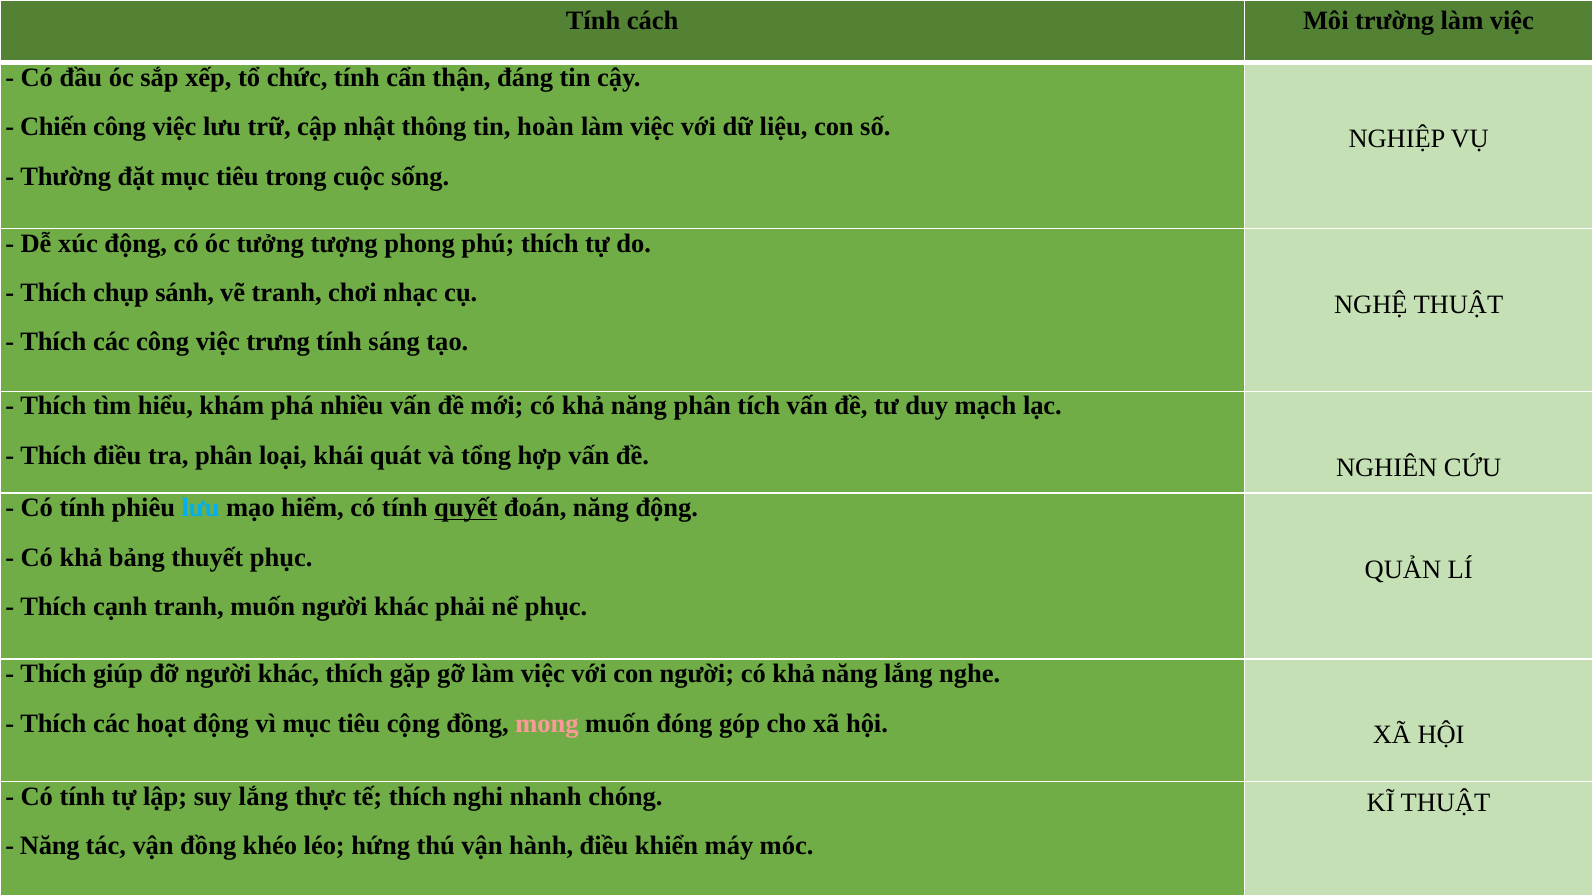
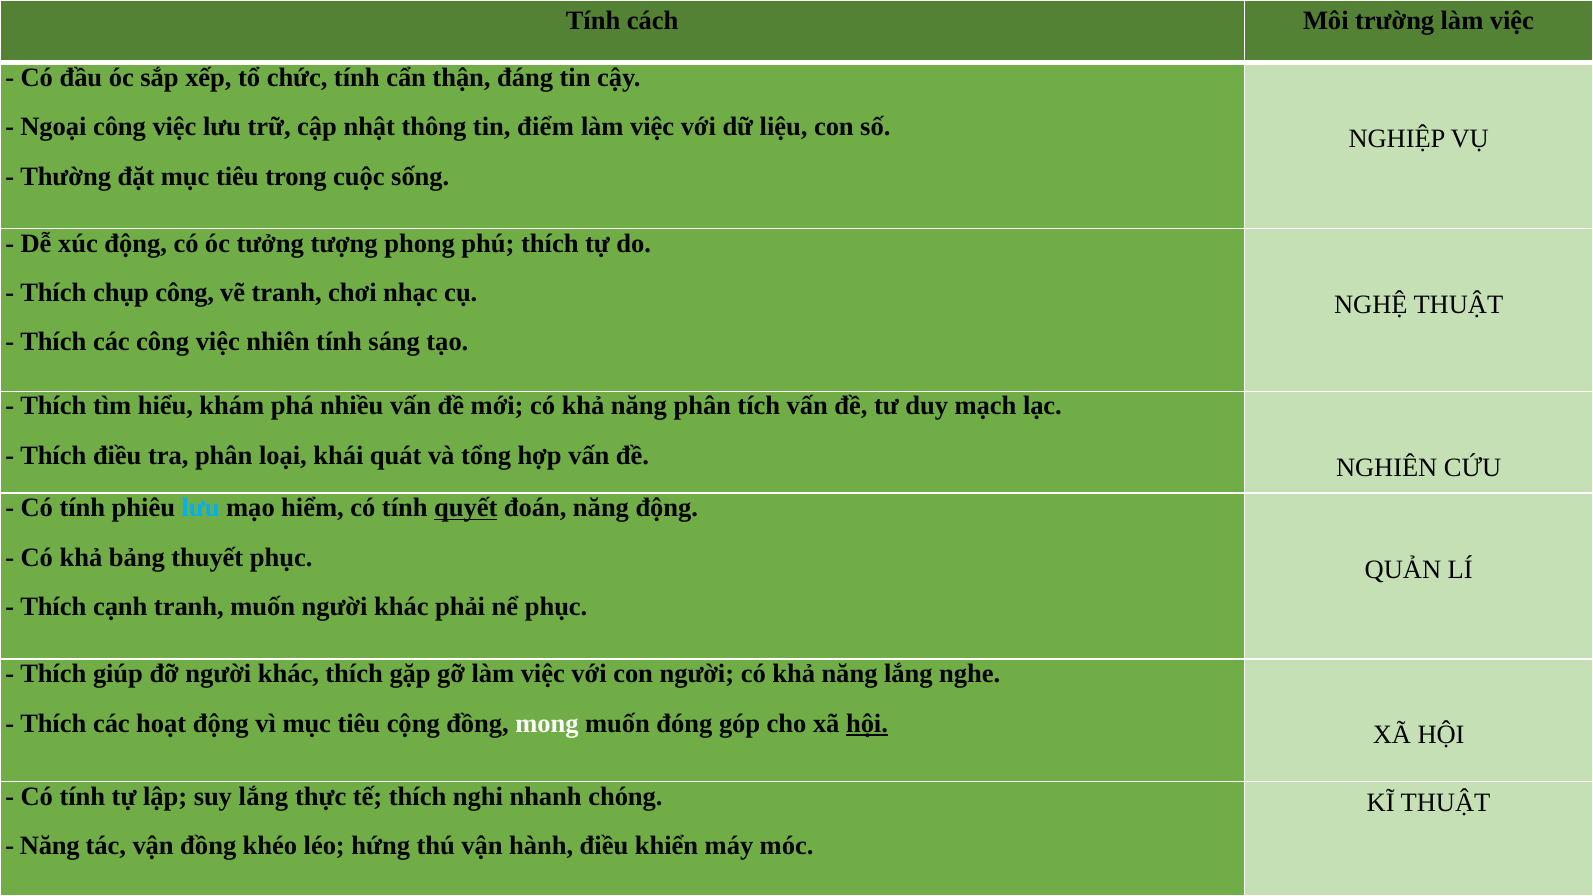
Chiến: Chiến -> Ngoại
hoàn: hoàn -> điểm
chụp sánh: sánh -> công
trưng: trưng -> nhiên
mong colour: pink -> white
hội at (867, 723) underline: none -> present
